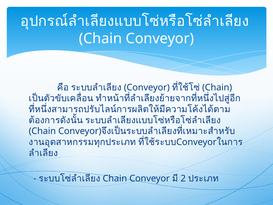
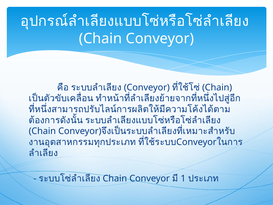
2: 2 -> 1
